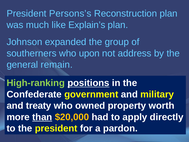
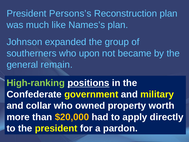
Explain’s: Explain’s -> Names’s
address: address -> became
treaty: treaty -> collar
than underline: present -> none
